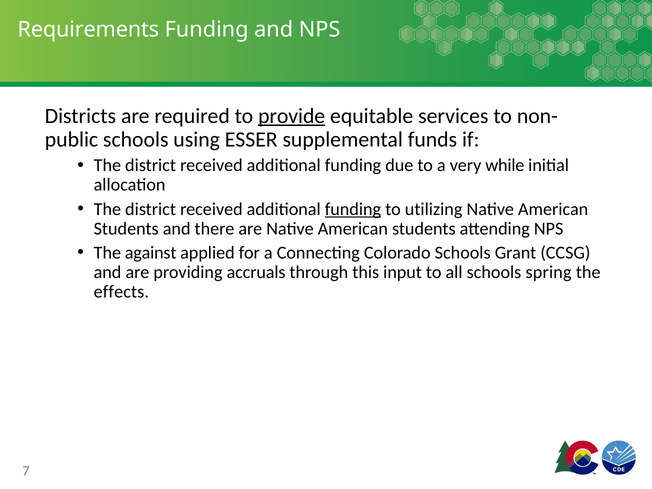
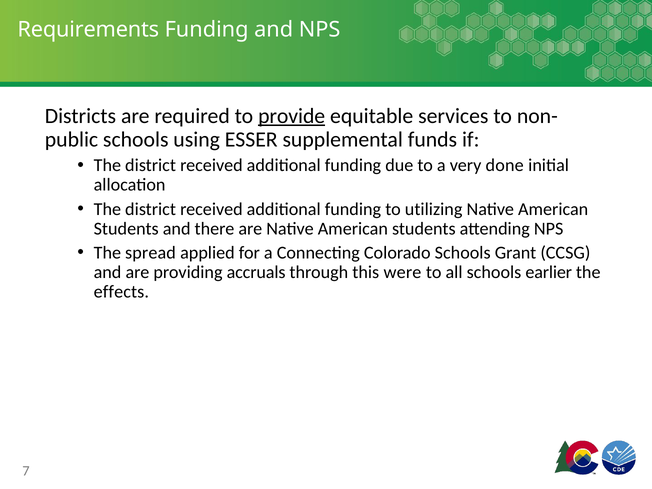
while: while -> done
funding at (353, 209) underline: present -> none
against: against -> spread
input: input -> were
spring: spring -> earlier
